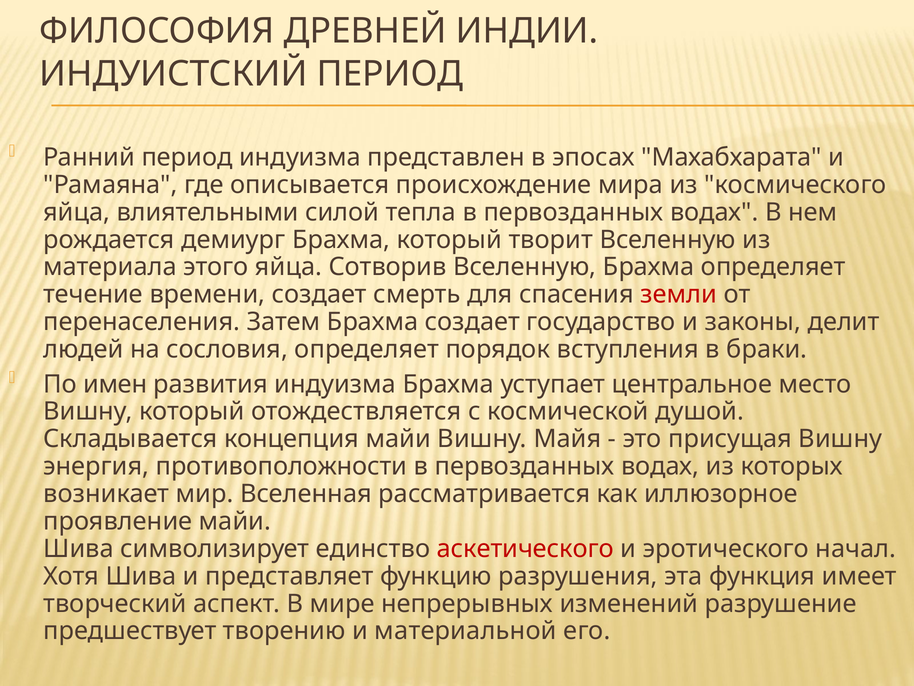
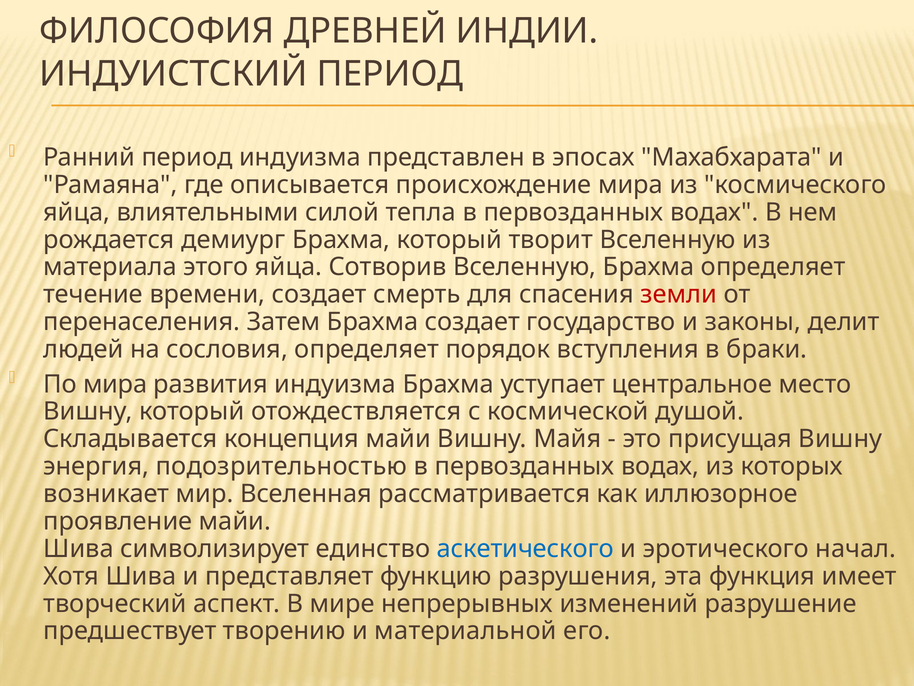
По имен: имен -> мира
противоположности: противоположности -> подозрительностью
аскетического colour: red -> blue
